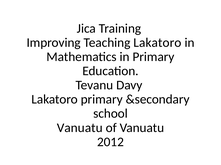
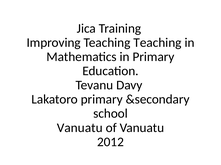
Teaching Lakatoro: Lakatoro -> Teaching
